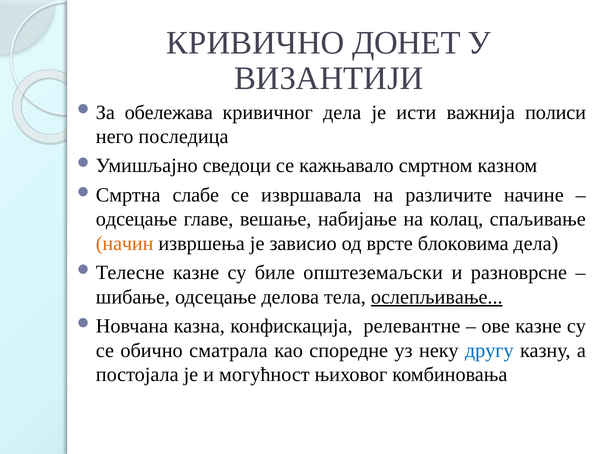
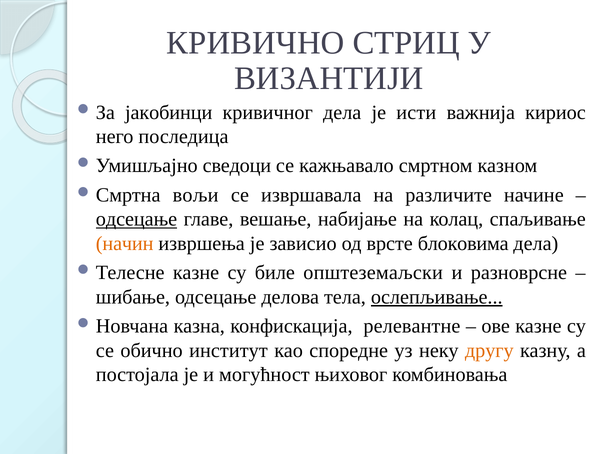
ДОНЕТ: ДОНЕТ -> СТРИЦ
обележава: обележава -> јакобинци
полиси: полиси -> кириос
слабе: слабе -> вољи
одсецање at (137, 220) underline: none -> present
сматрала: сматрала -> институт
другу colour: blue -> orange
